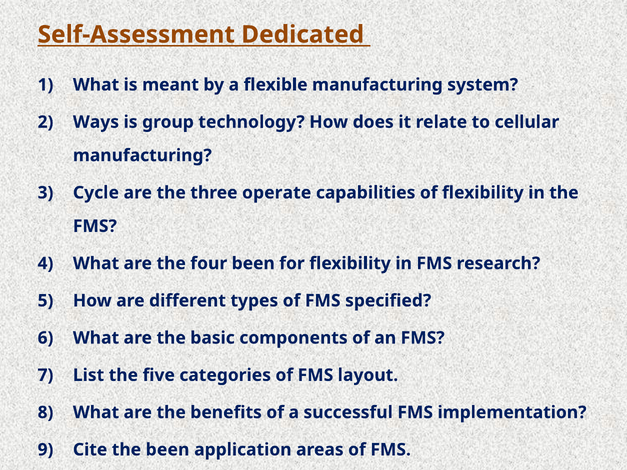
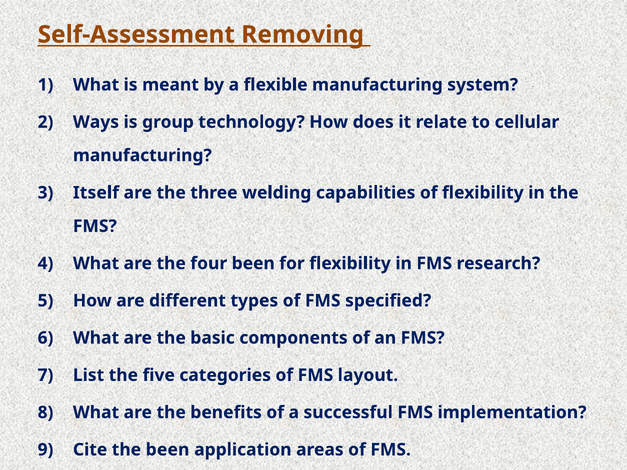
Dedicated: Dedicated -> Removing
Cycle: Cycle -> Itself
operate: operate -> welding
